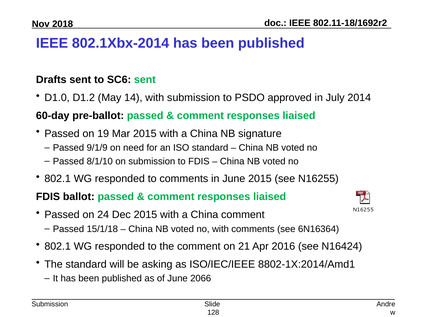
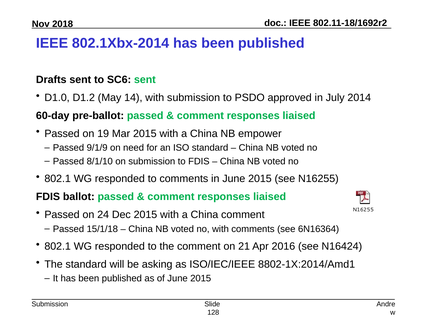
signature: signature -> empower
of June 2066: 2066 -> 2015
